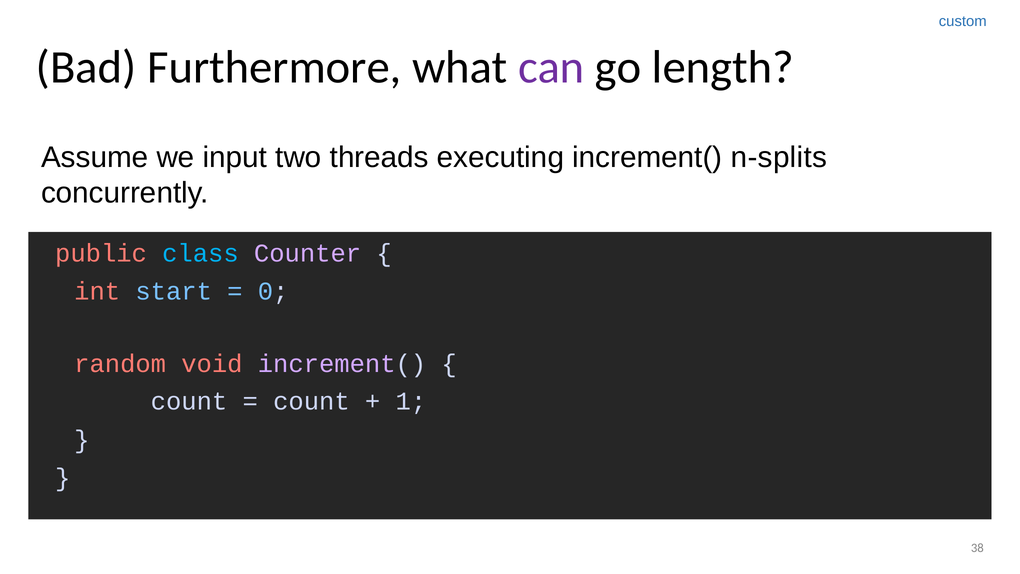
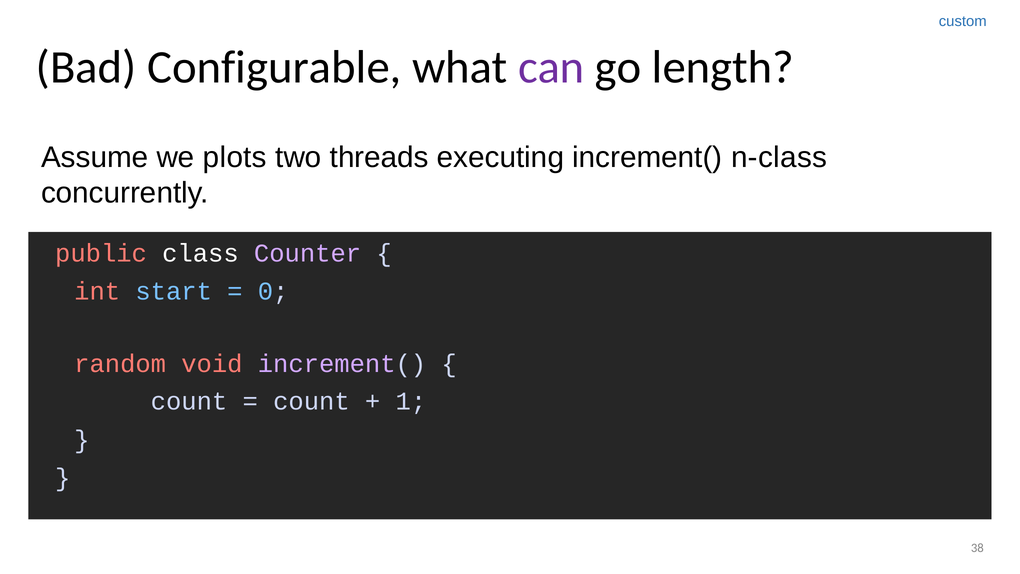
Furthermore: Furthermore -> Configurable
input: input -> plots
n-splits: n-splits -> n-class
class colour: light blue -> white
